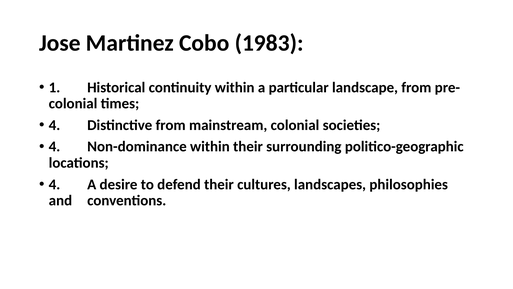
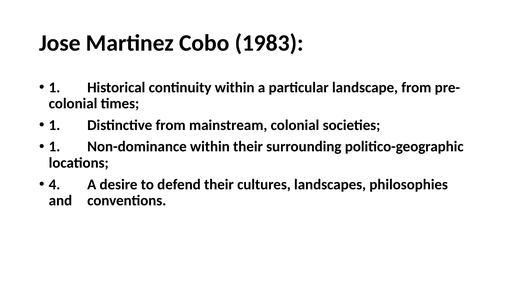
4 at (55, 125): 4 -> 1
4 at (55, 146): 4 -> 1
